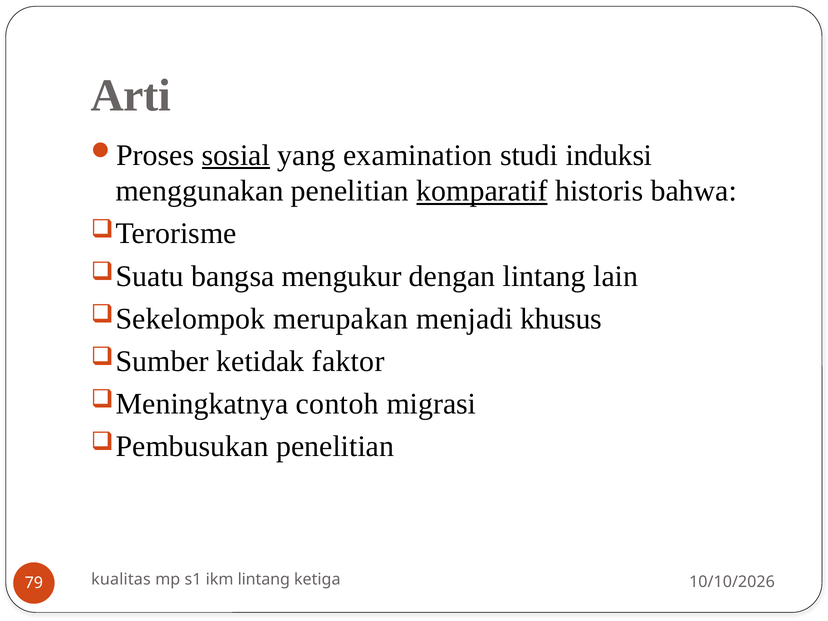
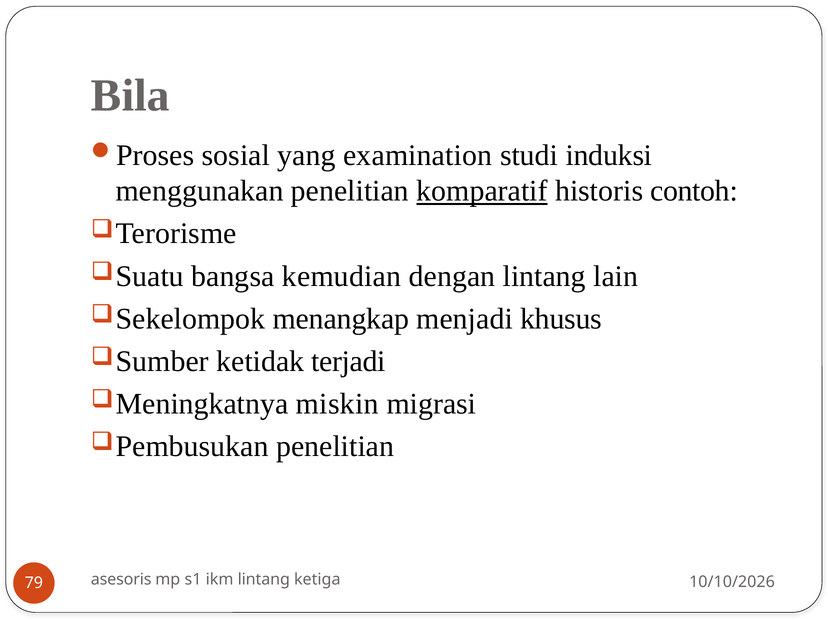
Arti: Arti -> Bila
sosial underline: present -> none
bahwa: bahwa -> contoh
mengukur: mengukur -> kemudian
merupakan: merupakan -> menangkap
faktor: faktor -> terjadi
contoh: contoh -> miskin
kualitas: kualitas -> asesoris
